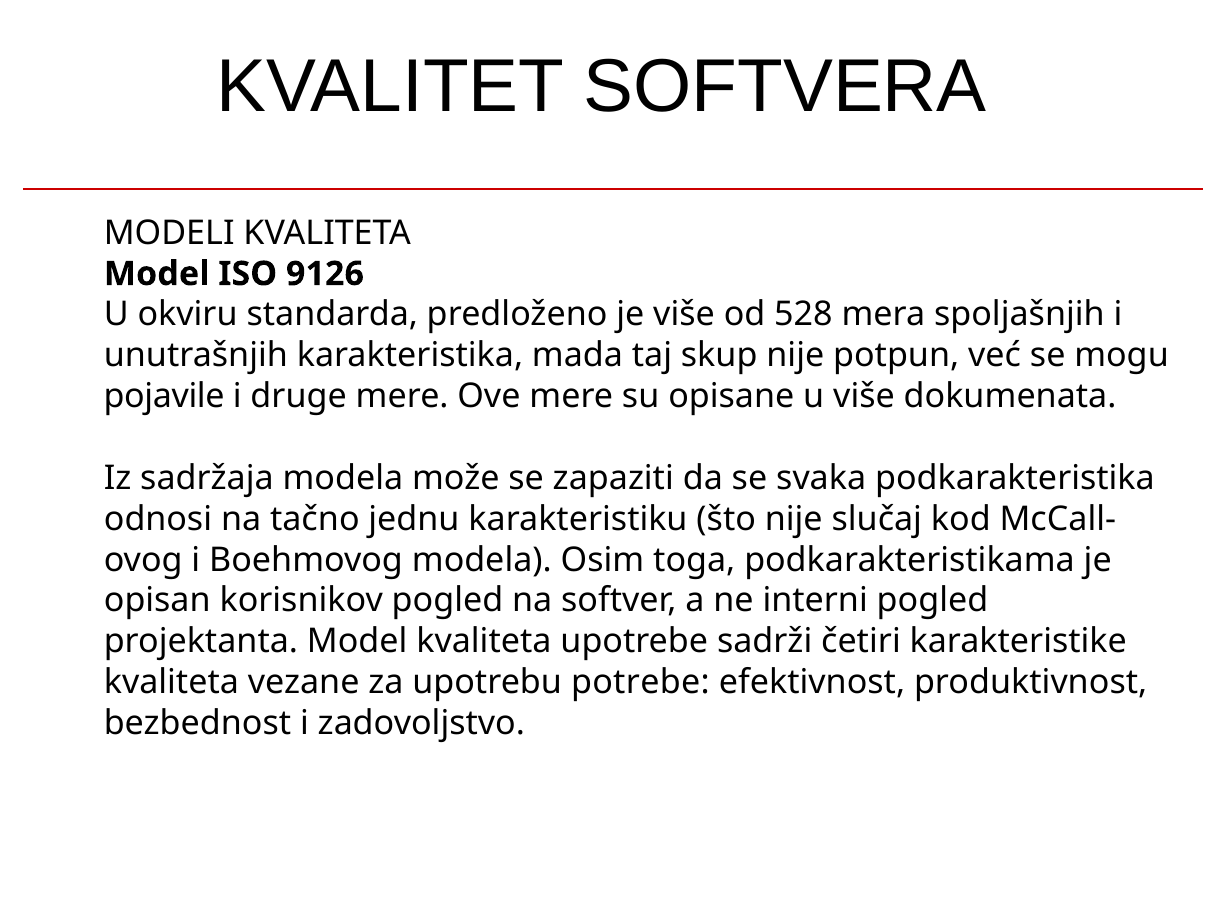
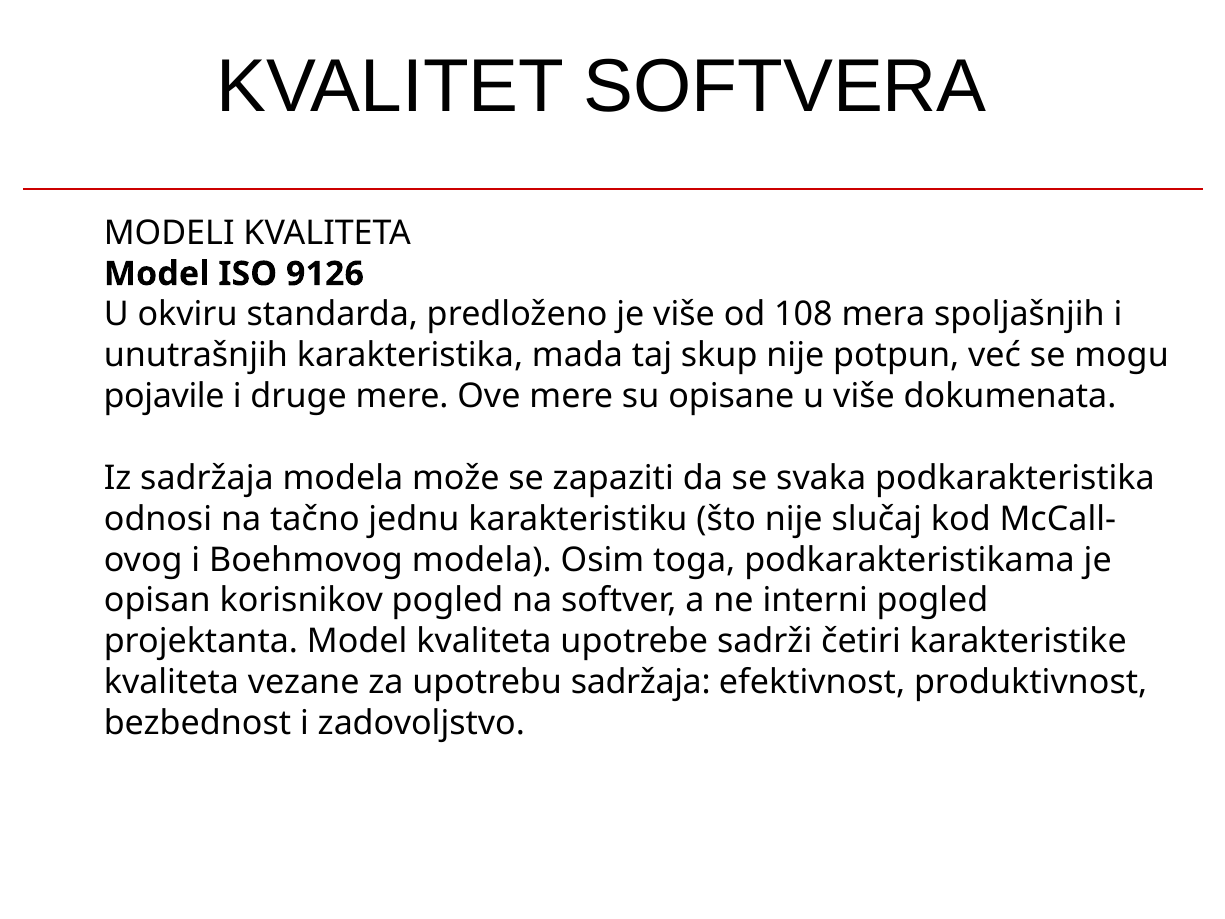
528: 528 -> 108
upotrebu potrebe: potrebe -> sadržaja
